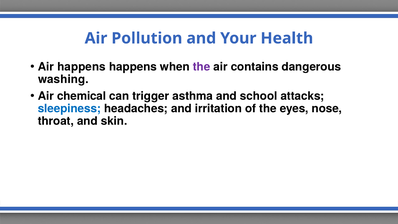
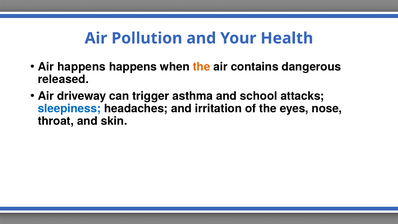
the at (202, 67) colour: purple -> orange
washing: washing -> released
chemical: chemical -> driveway
